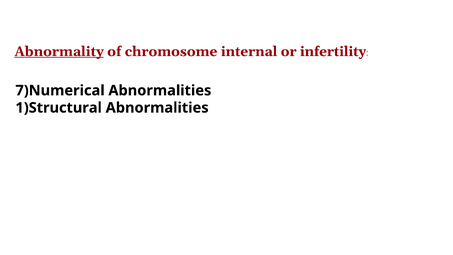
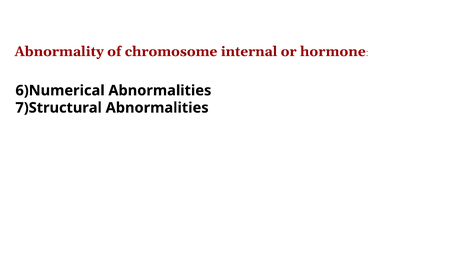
Abnormality underline: present -> none
infertility: infertility -> hormone
7)Numerical: 7)Numerical -> 6)Numerical
1)Structural: 1)Structural -> 7)Structural
